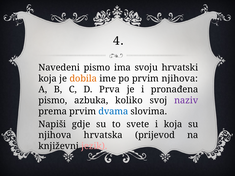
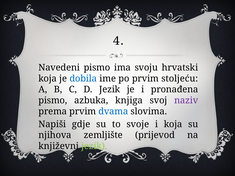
dobila colour: orange -> blue
prvim njihova: njihova -> stoljeću
D Prva: Prva -> Jezik
koliko: koliko -> knjiga
svete: svete -> svoje
hrvatska: hrvatska -> zemljište
jezik at (94, 146) colour: pink -> light green
